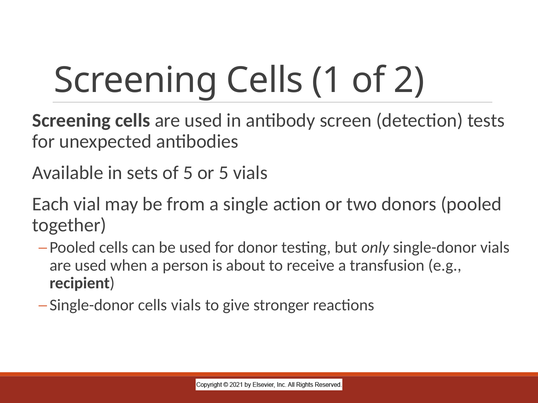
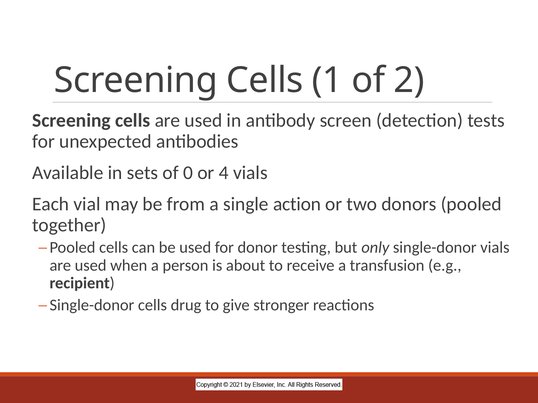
of 5: 5 -> 0
or 5: 5 -> 4
cells vials: vials -> drug
